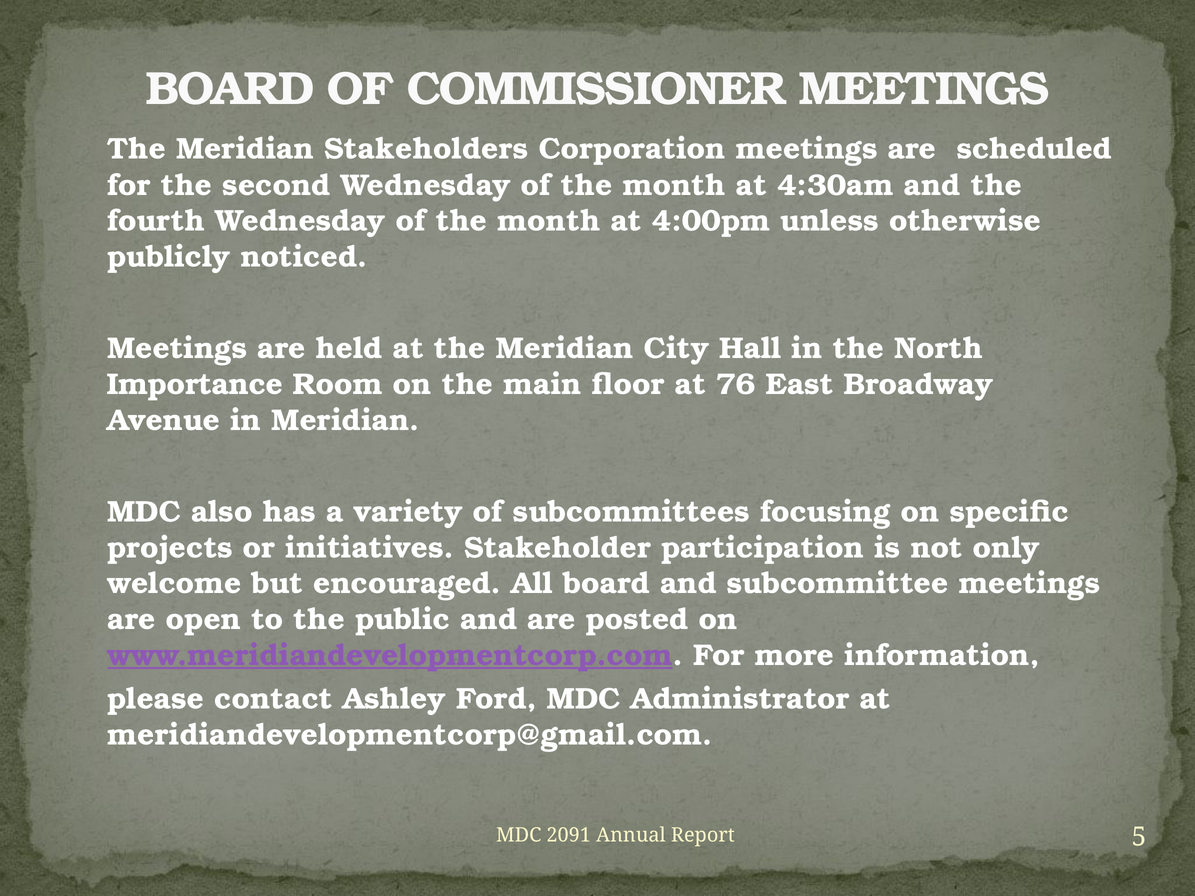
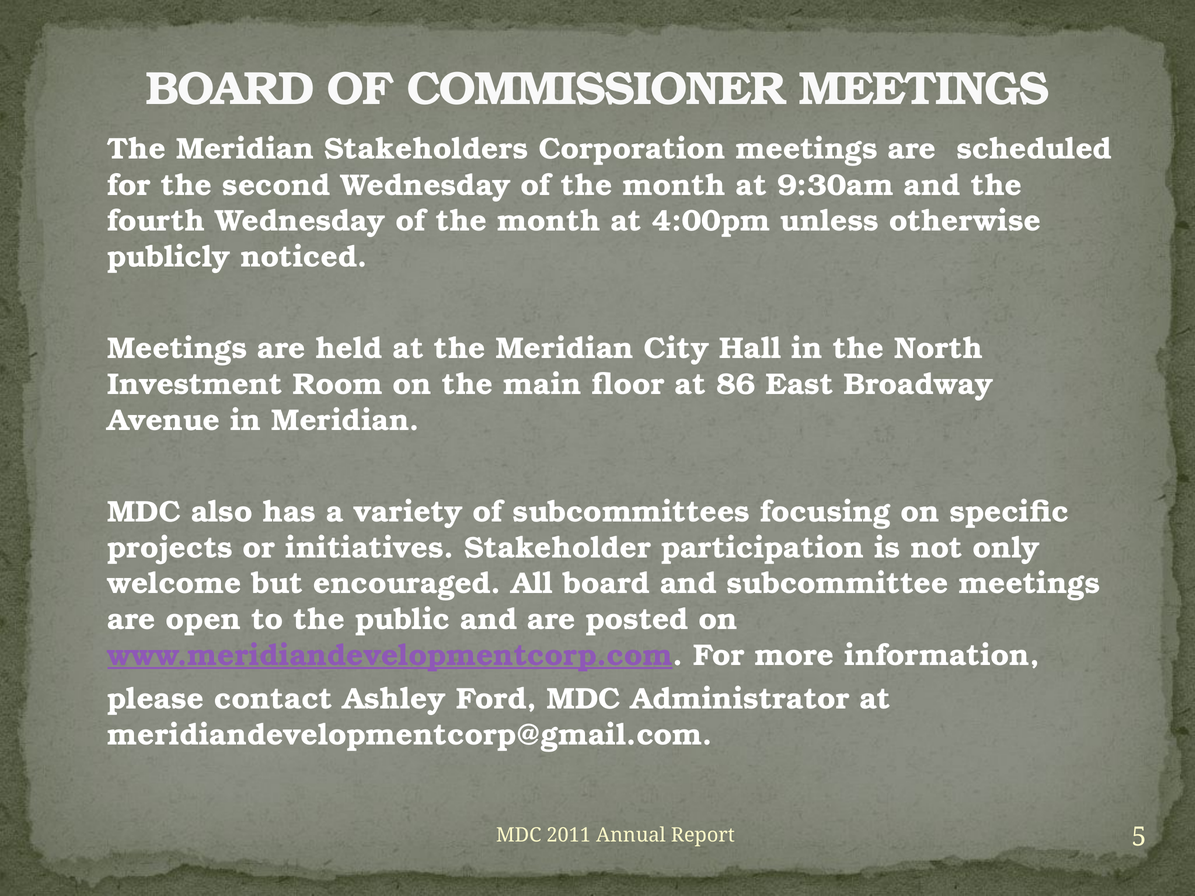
4:30am: 4:30am -> 9:30am
Importance: Importance -> Investment
76: 76 -> 86
2091: 2091 -> 2011
